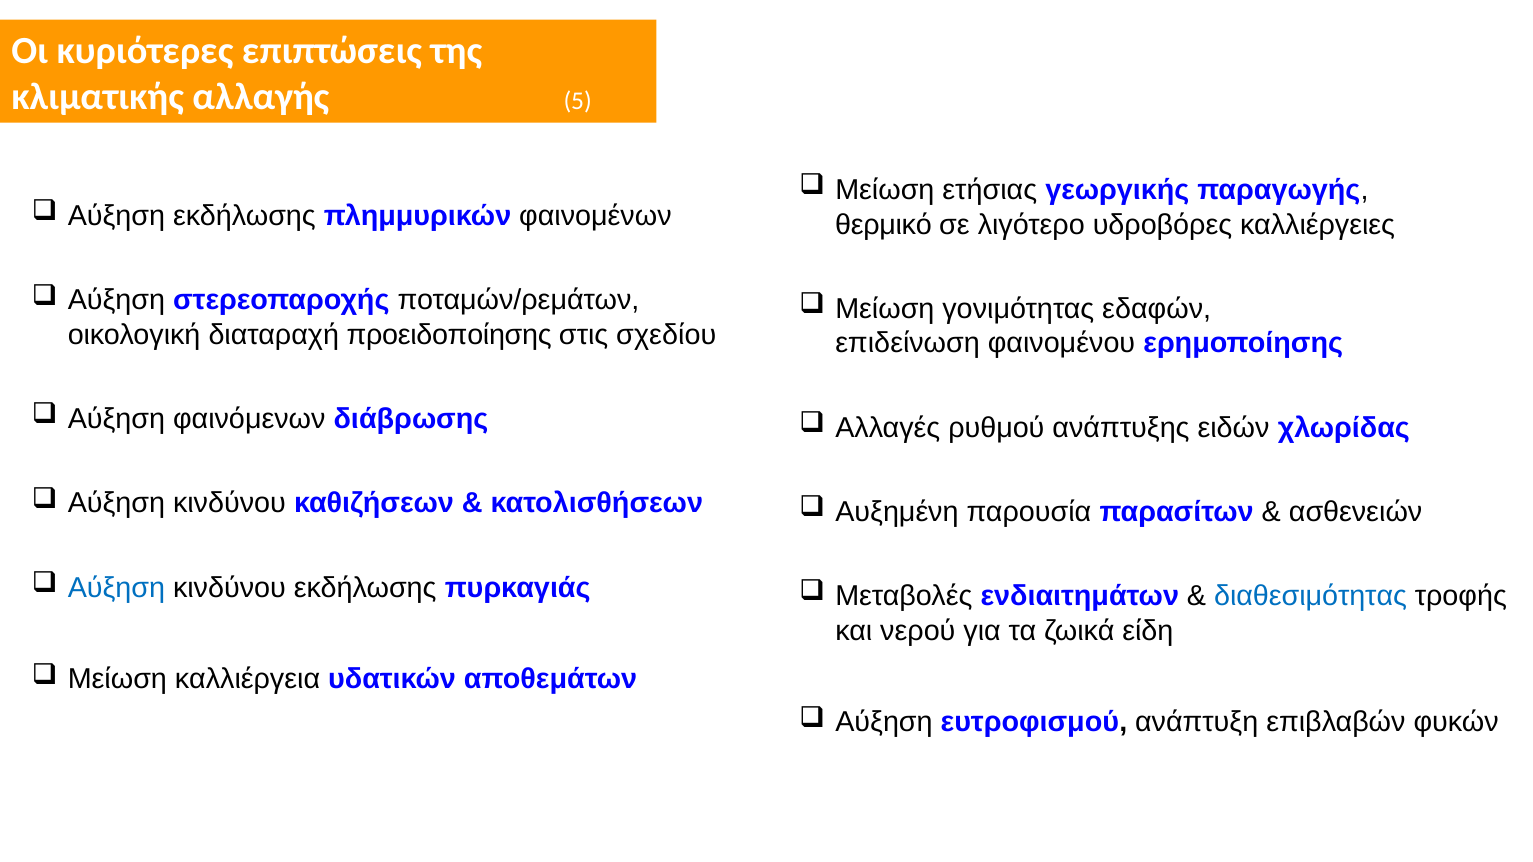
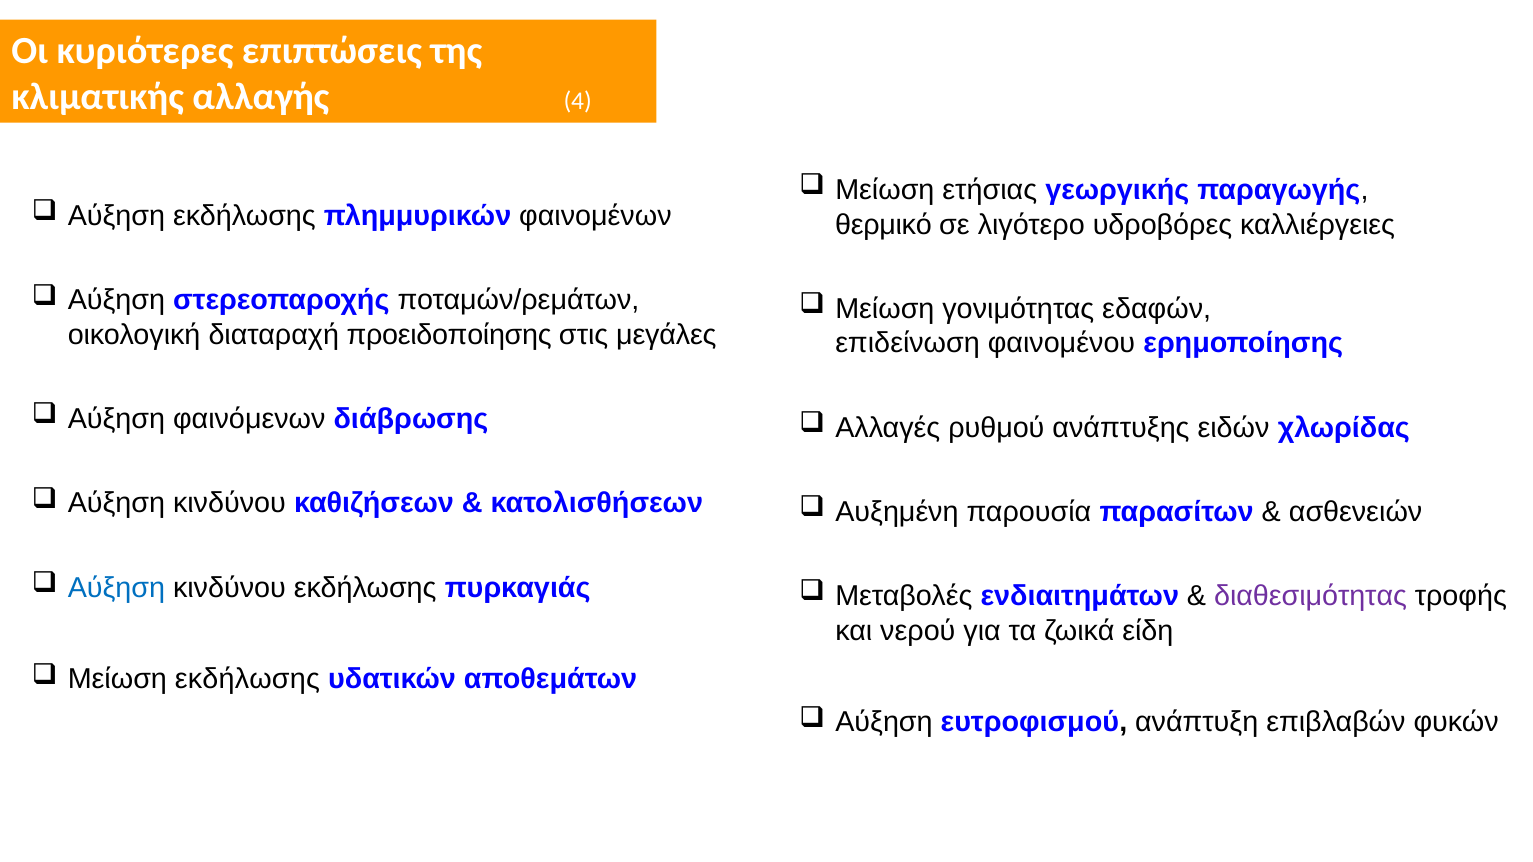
5: 5 -> 4
σχεδίου: σχεδίου -> μεγάλες
διαθεσιμότητας colour: blue -> purple
Μείωση καλλιέργεια: καλλιέργεια -> εκδήλωσης
